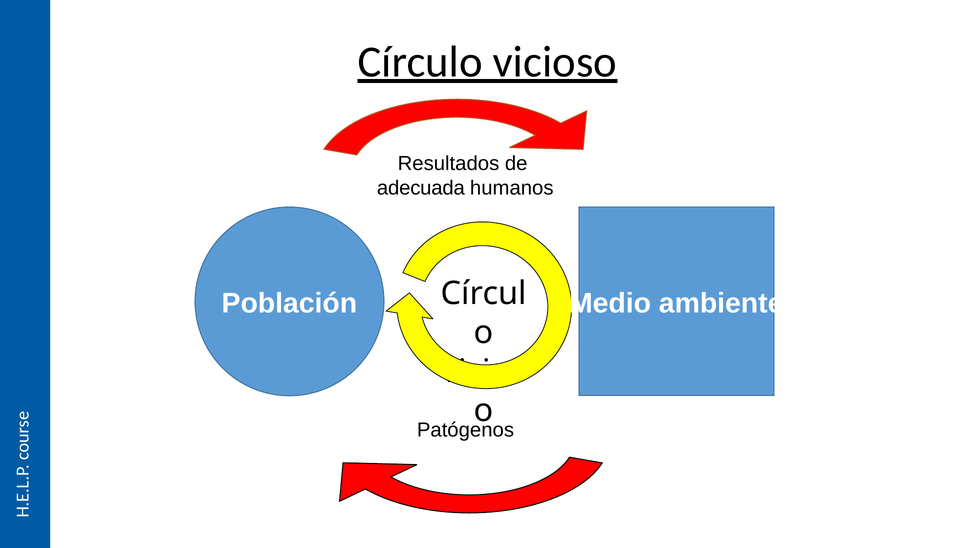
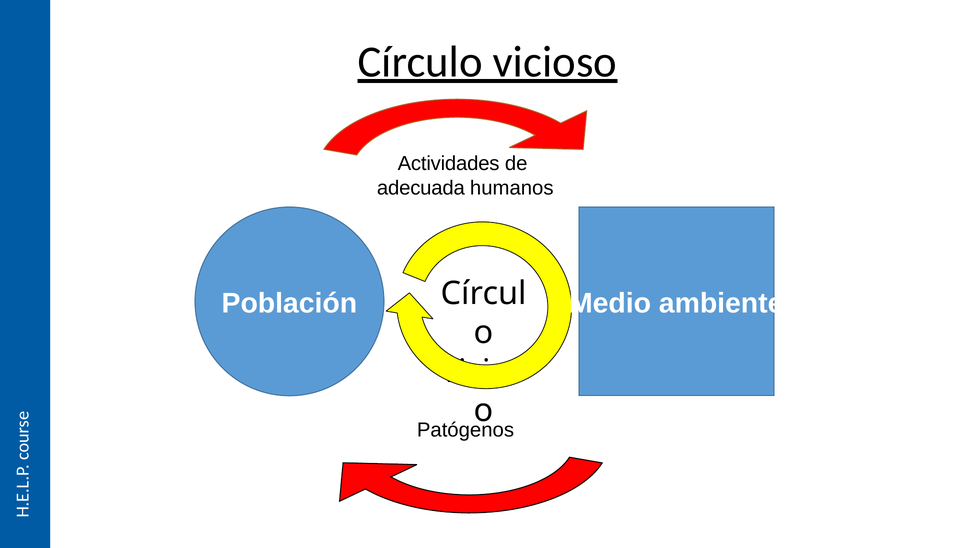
Resultados: Resultados -> Actividades
